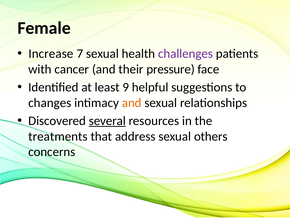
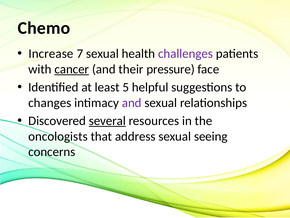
Female: Female -> Chemo
cancer underline: none -> present
9: 9 -> 5
and at (132, 103) colour: orange -> purple
treatments: treatments -> oncologists
others: others -> seeing
